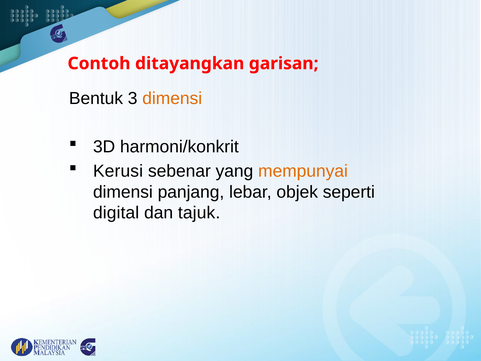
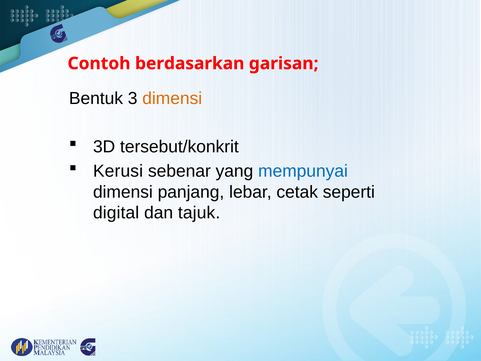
ditayangkan: ditayangkan -> berdasarkan
harmoni/konkrit: harmoni/konkrit -> tersebut/konkrit
mempunyai colour: orange -> blue
objek: objek -> cetak
